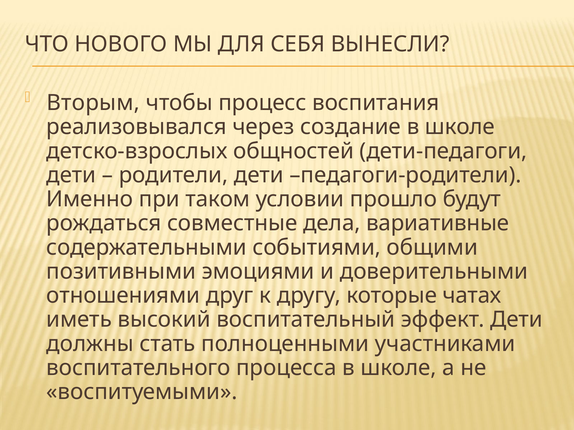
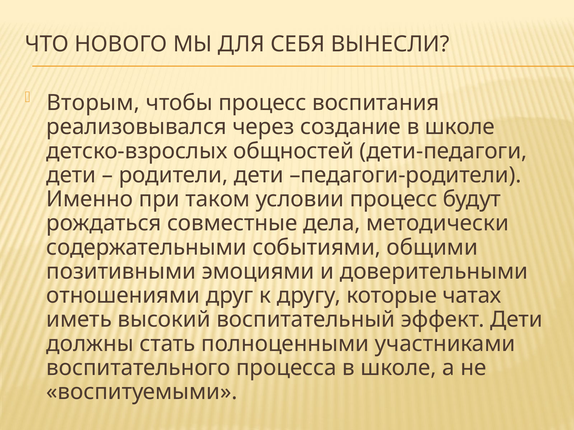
условии прошло: прошло -> процесс
вариативные: вариативные -> методически
